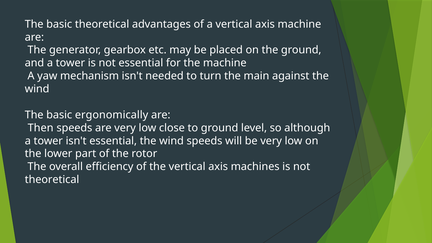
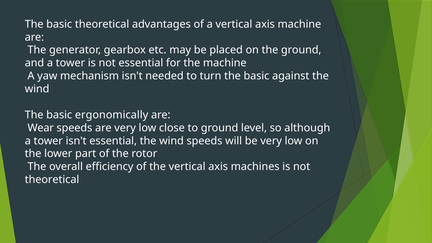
turn the main: main -> basic
Then: Then -> Wear
